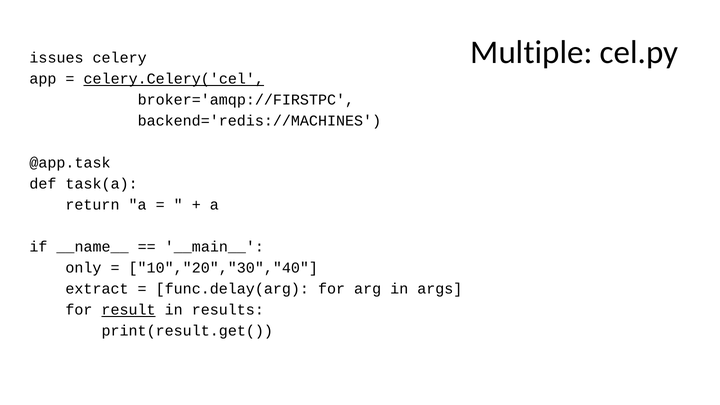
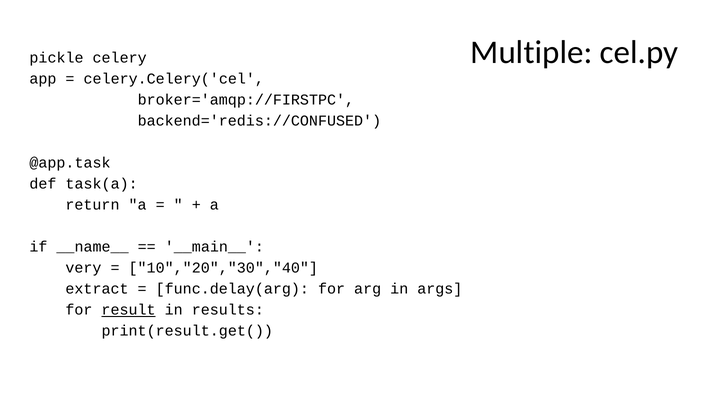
issues: issues -> pickle
celery.Celery('cel underline: present -> none
backend='redis://MACHINES: backend='redis://MACHINES -> backend='redis://CONFUSED
only: only -> very
